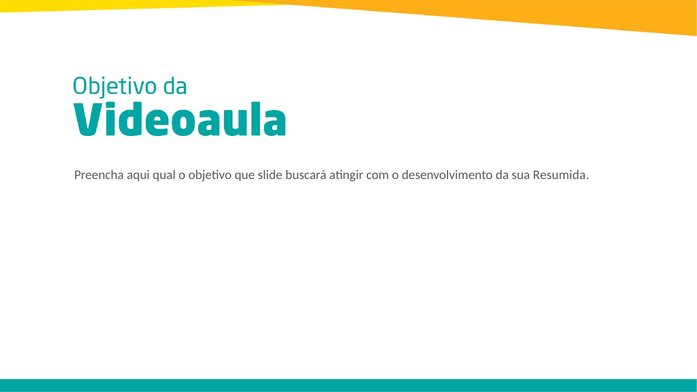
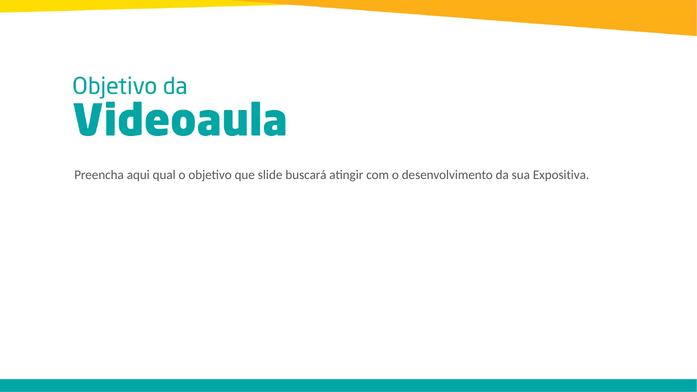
Resumida: Resumida -> Expositiva
